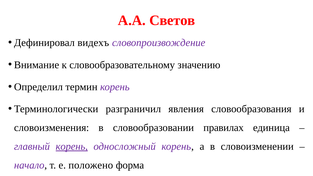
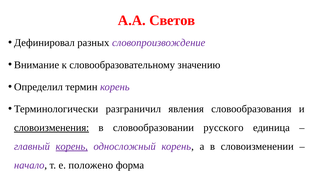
видехъ: видехъ -> разных
словоизменения underline: none -> present
правилах: правилах -> русского
